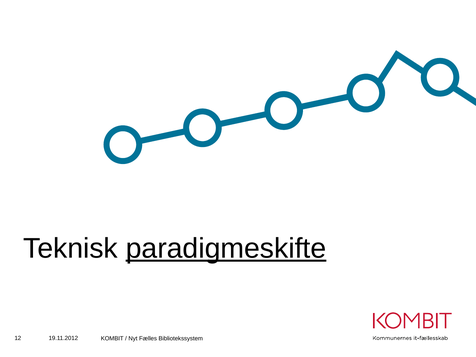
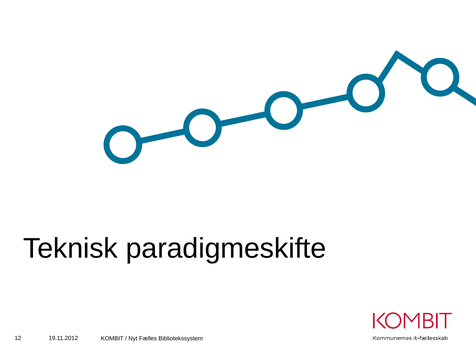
paradigmeskifte underline: present -> none
